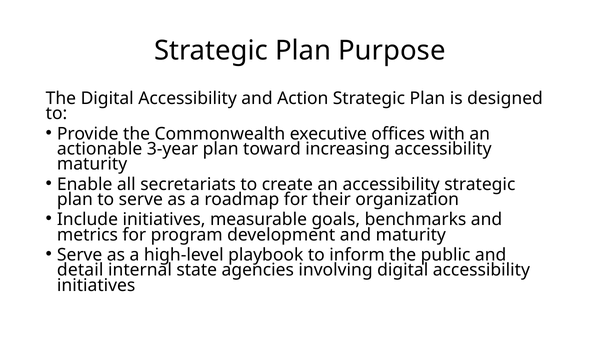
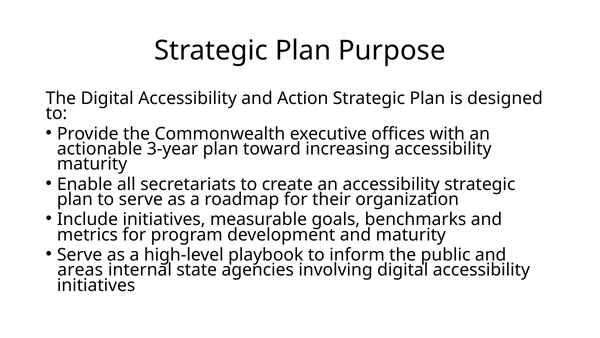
detail: detail -> areas
